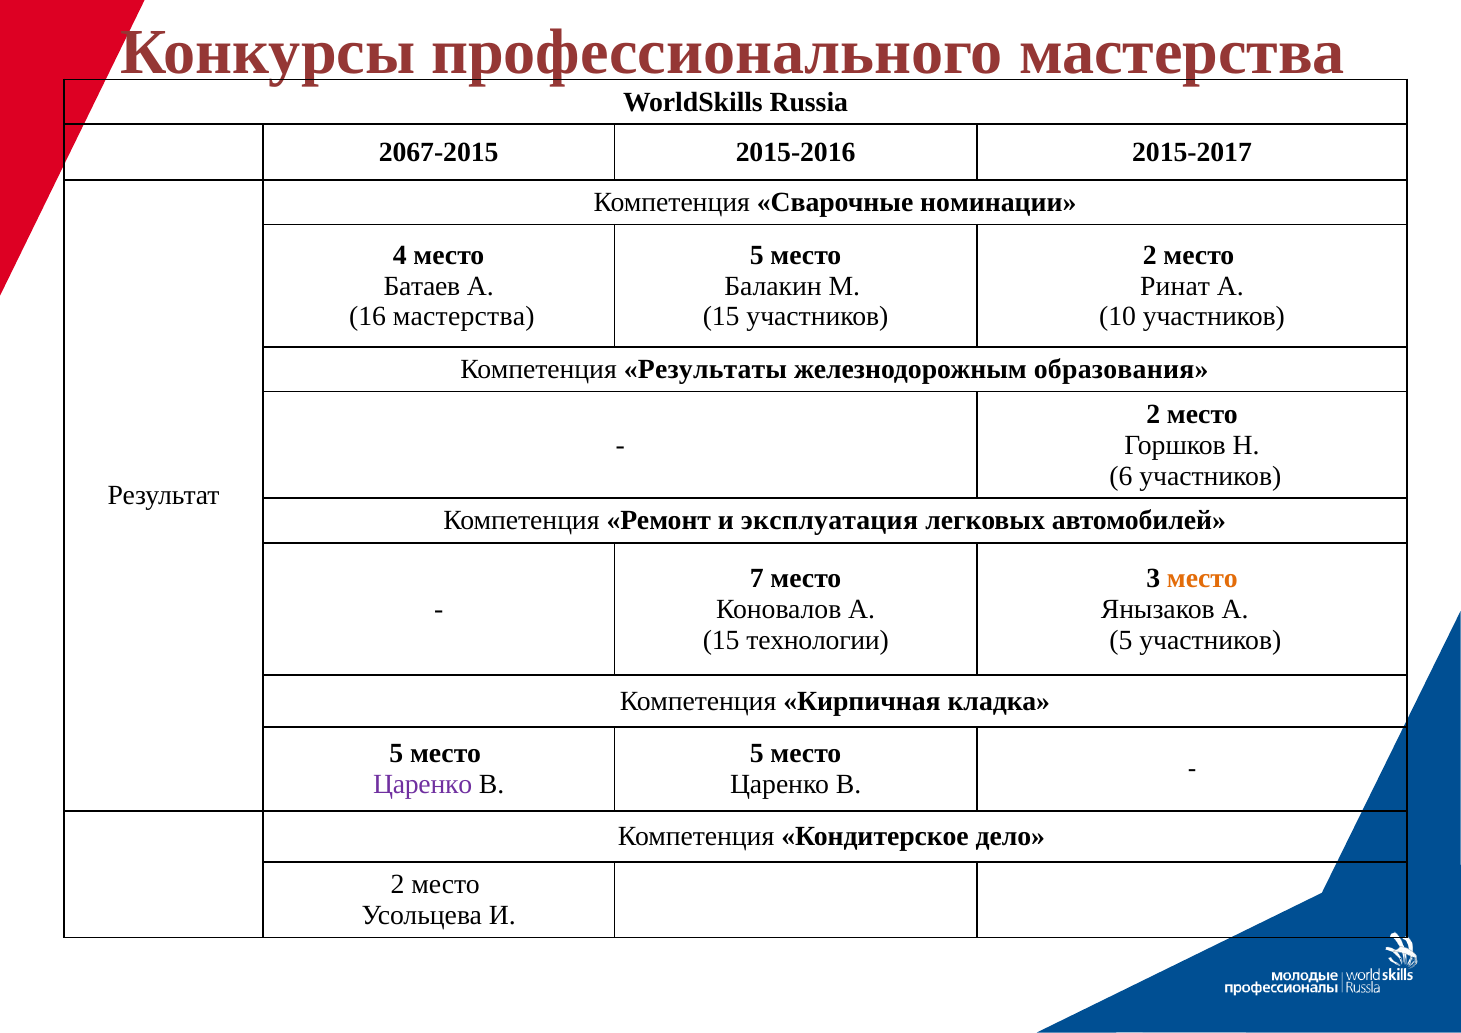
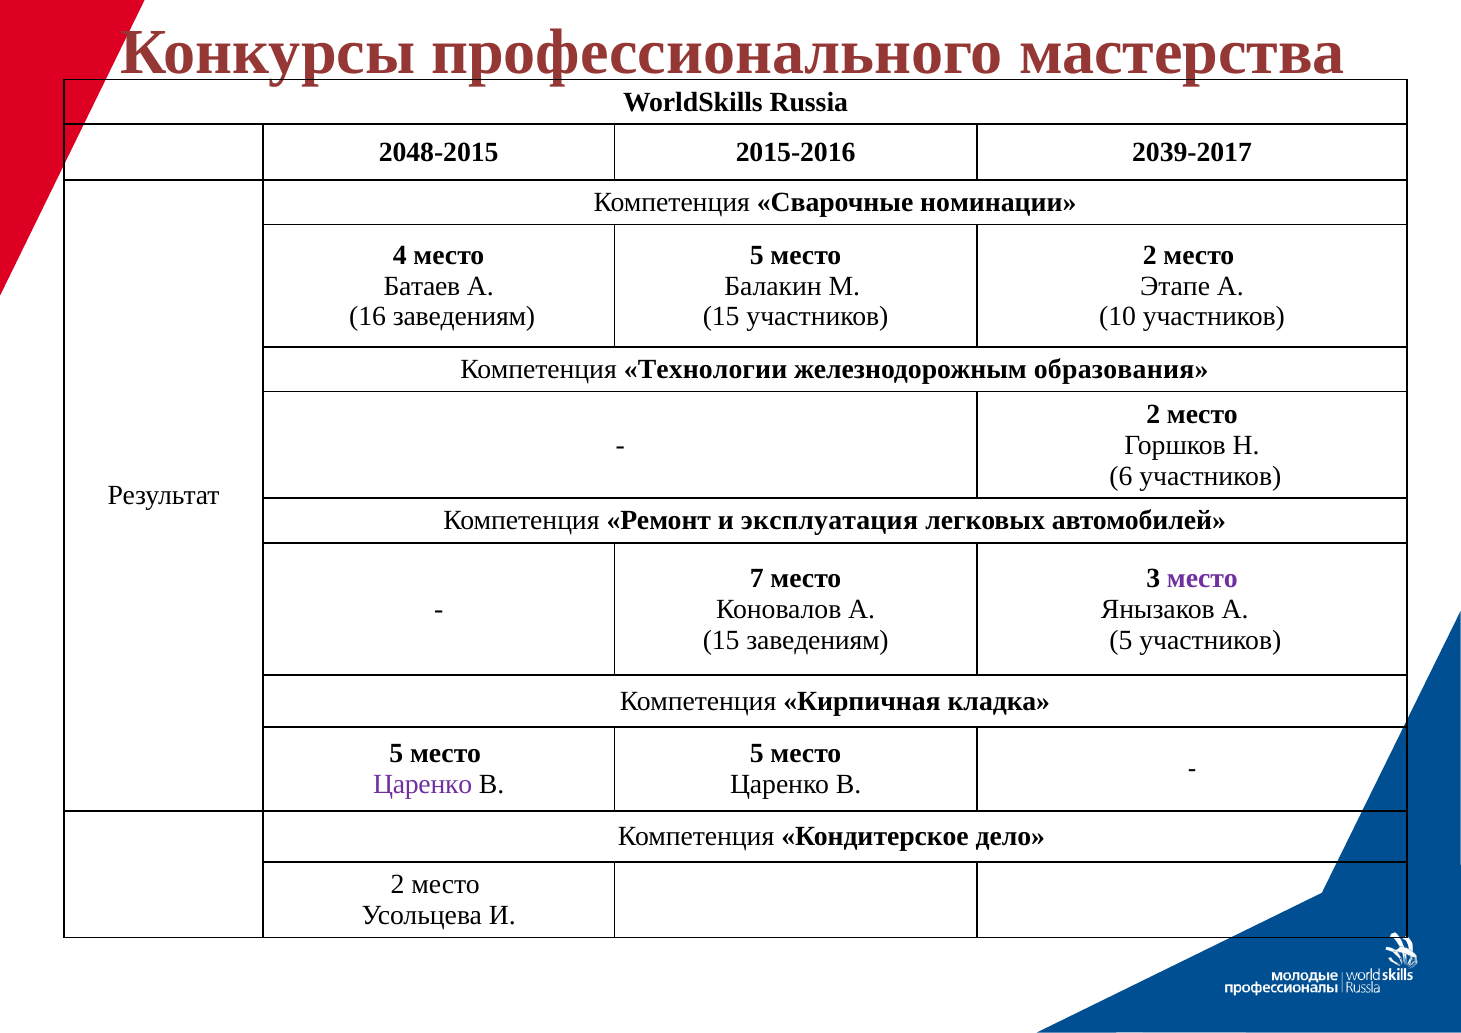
2067-2015: 2067-2015 -> 2048-2015
2015-2017: 2015-2017 -> 2039-2017
Ринат: Ринат -> Этапе
16 мастерства: мастерства -> заведениям
Результаты: Результаты -> Технологии
место at (1202, 578) colour: orange -> purple
15 технологии: технологии -> заведениям
